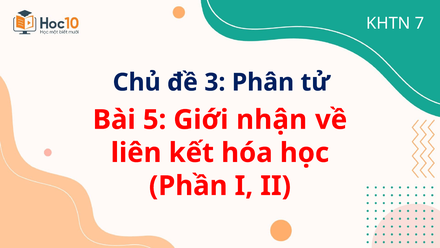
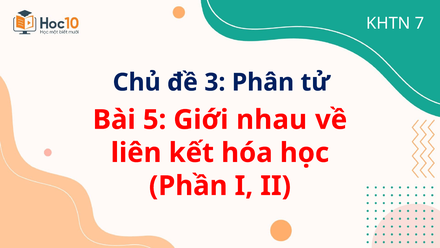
nhận: nhận -> nhau
